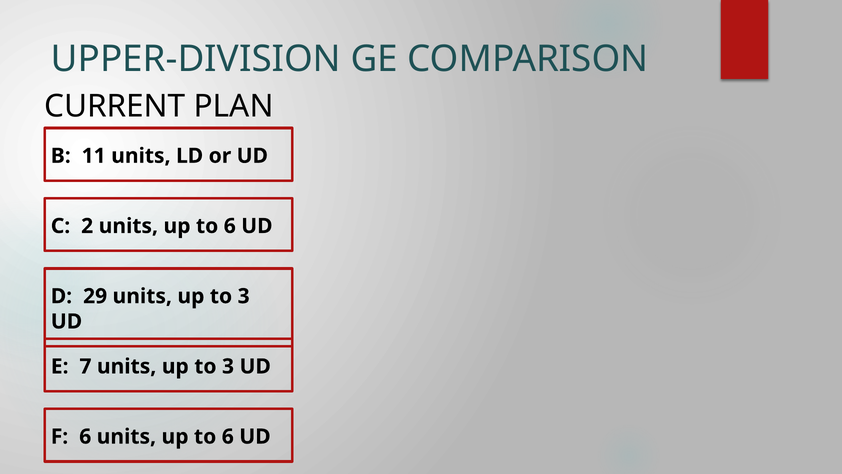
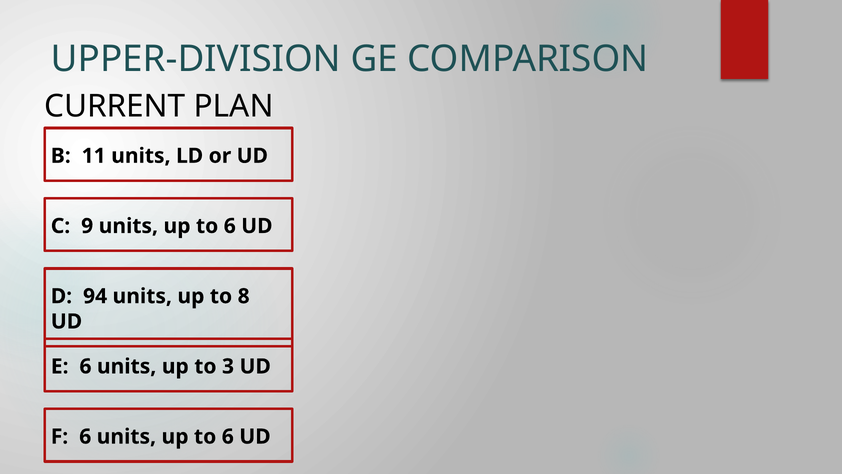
2: 2 -> 9
29: 29 -> 94
3 at (244, 296): 3 -> 8
E 7: 7 -> 6
